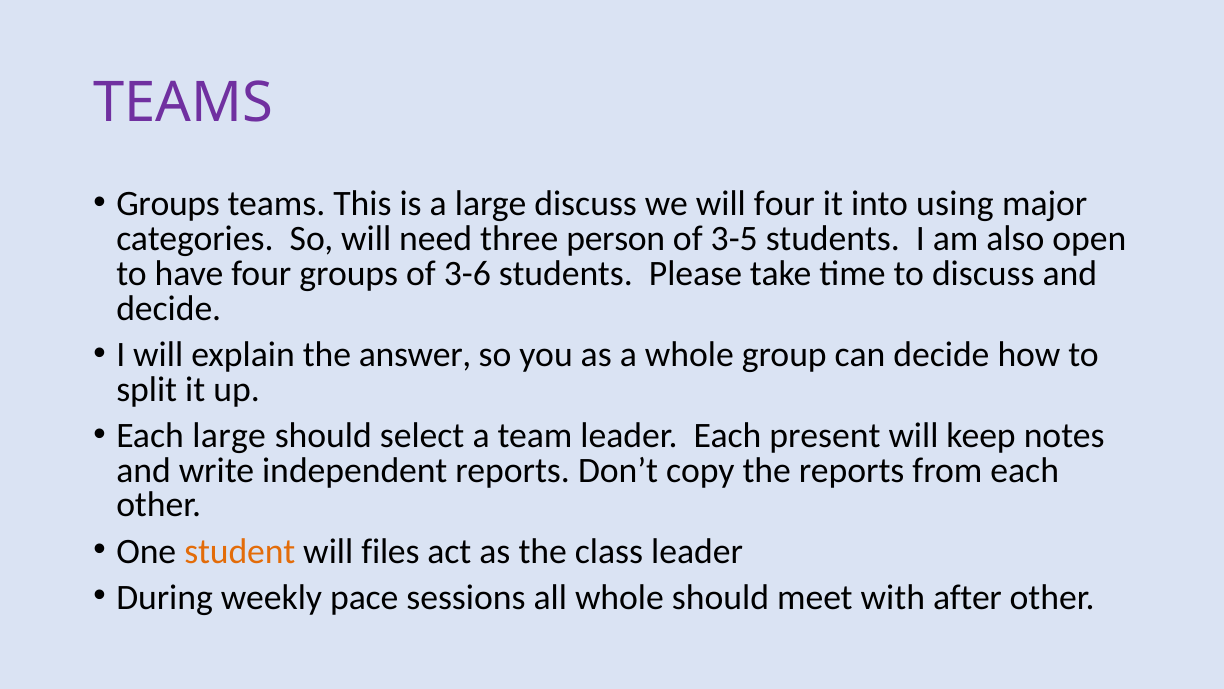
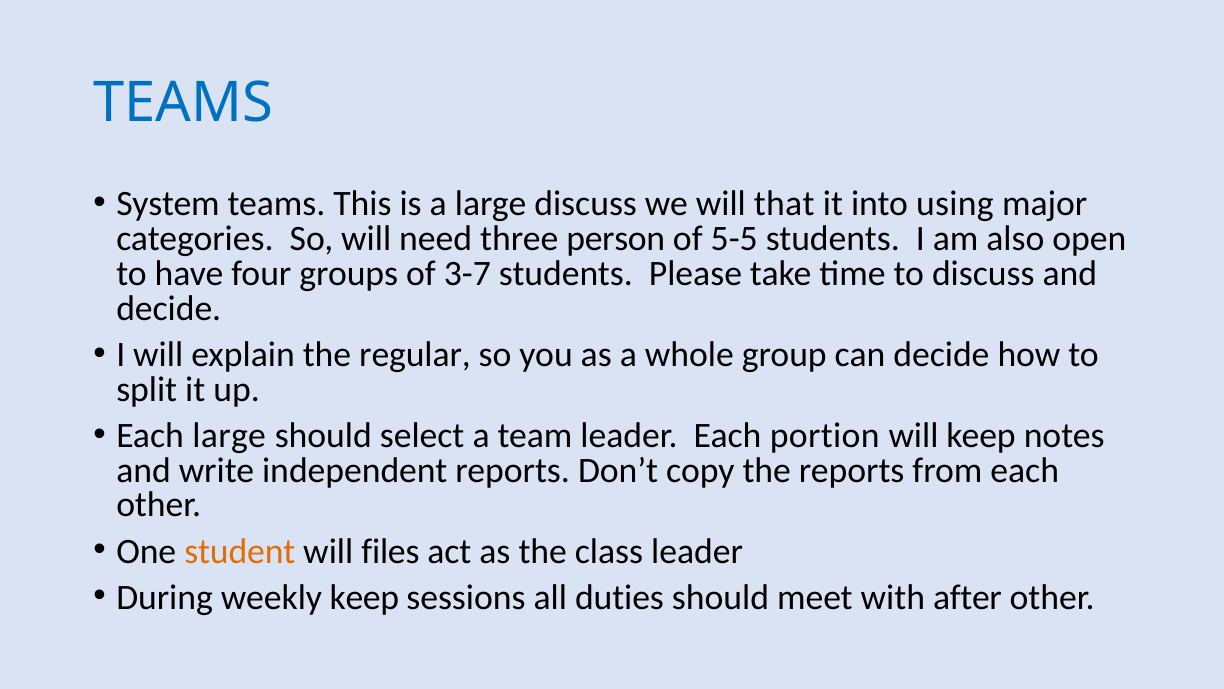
TEAMS at (183, 103) colour: purple -> blue
Groups at (168, 204): Groups -> System
will four: four -> that
3-5: 3-5 -> 5-5
3-6: 3-6 -> 3-7
answer: answer -> regular
present: present -> portion
weekly pace: pace -> keep
all whole: whole -> duties
